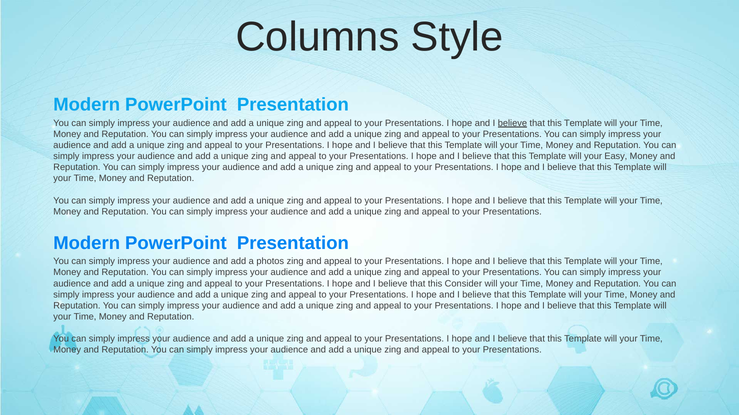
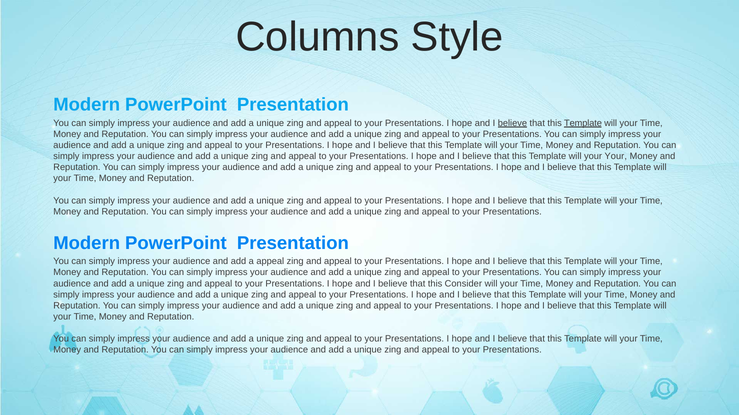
Template at (583, 123) underline: none -> present
your Easy: Easy -> Your
a photos: photos -> appeal
